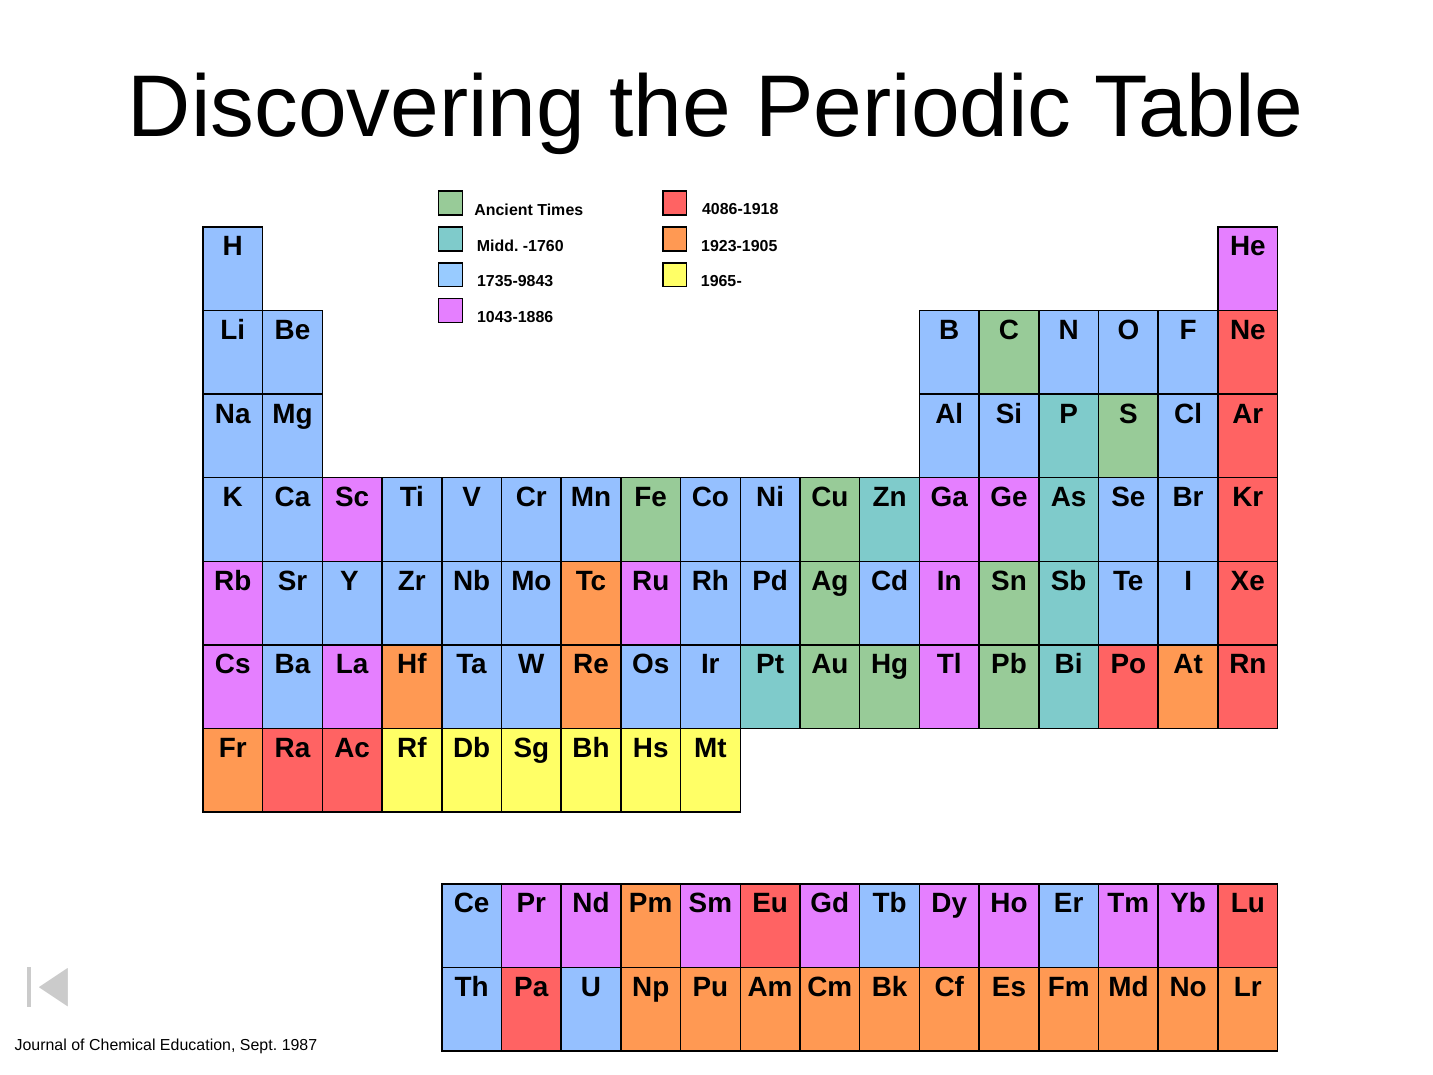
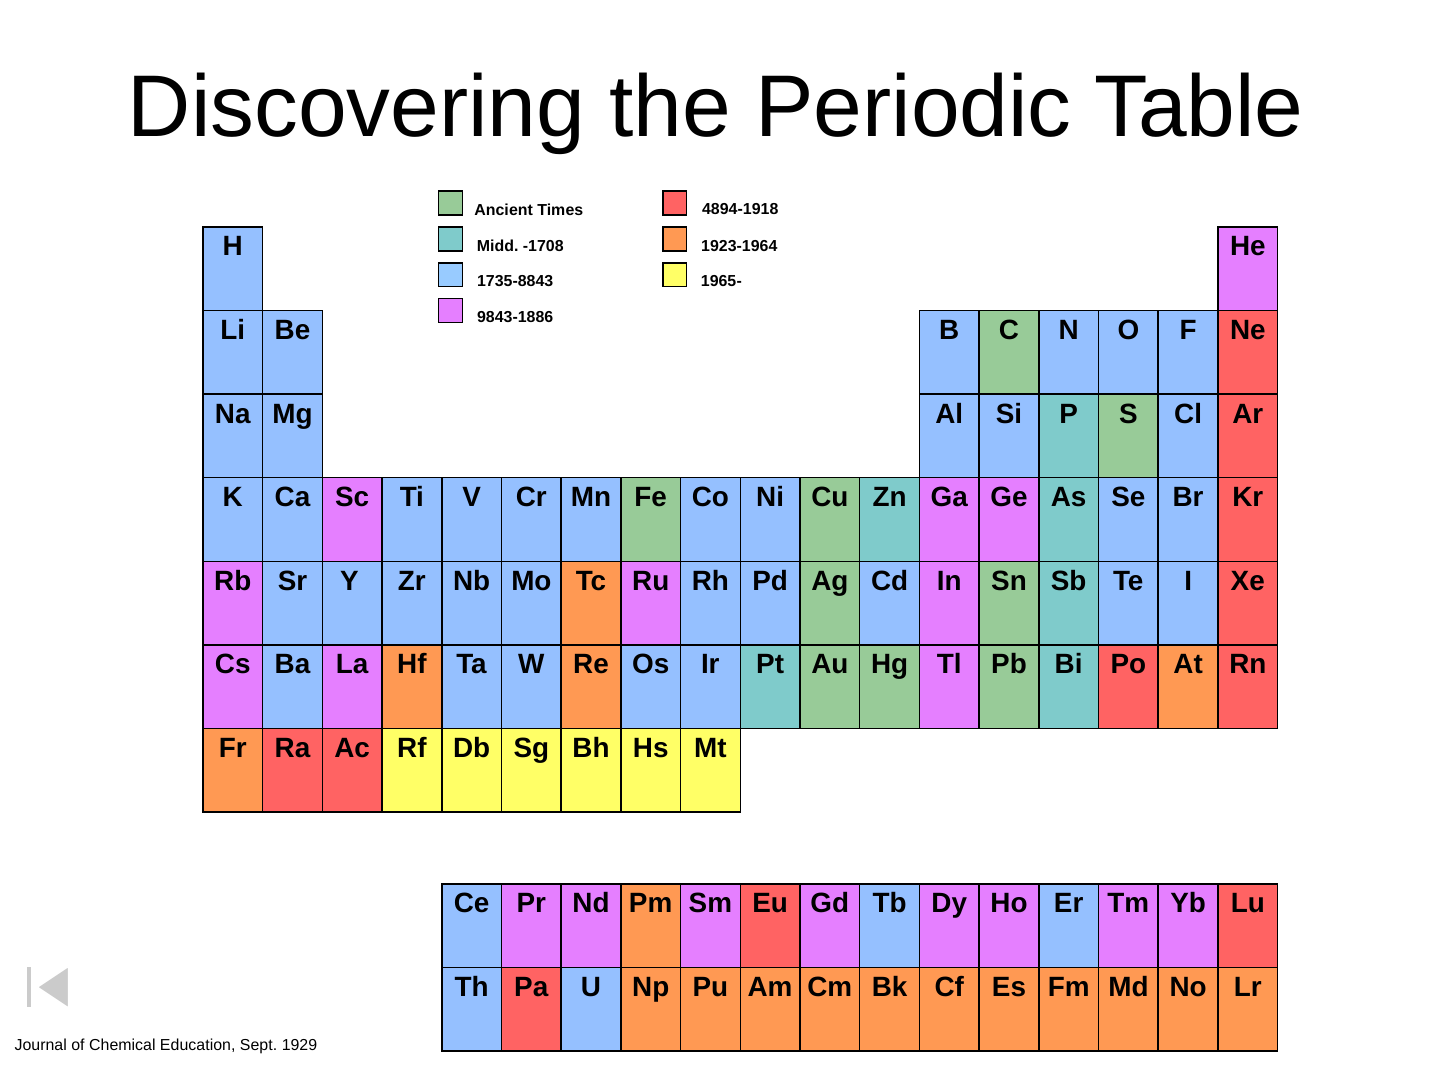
4086-1918: 4086-1918 -> 4894-1918
-1760: -1760 -> -1708
1923-1905: 1923-1905 -> 1923-1964
1735-9843: 1735-9843 -> 1735-8843
1043-1886: 1043-1886 -> 9843-1886
1987: 1987 -> 1929
